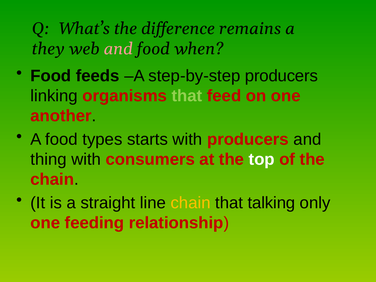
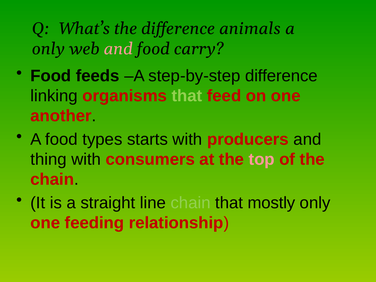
remains: remains -> animals
they at (48, 49): they -> only
when: when -> carry
step-by-step producers: producers -> difference
top colour: white -> pink
chain at (191, 203) colour: yellow -> light green
talking: talking -> mostly
